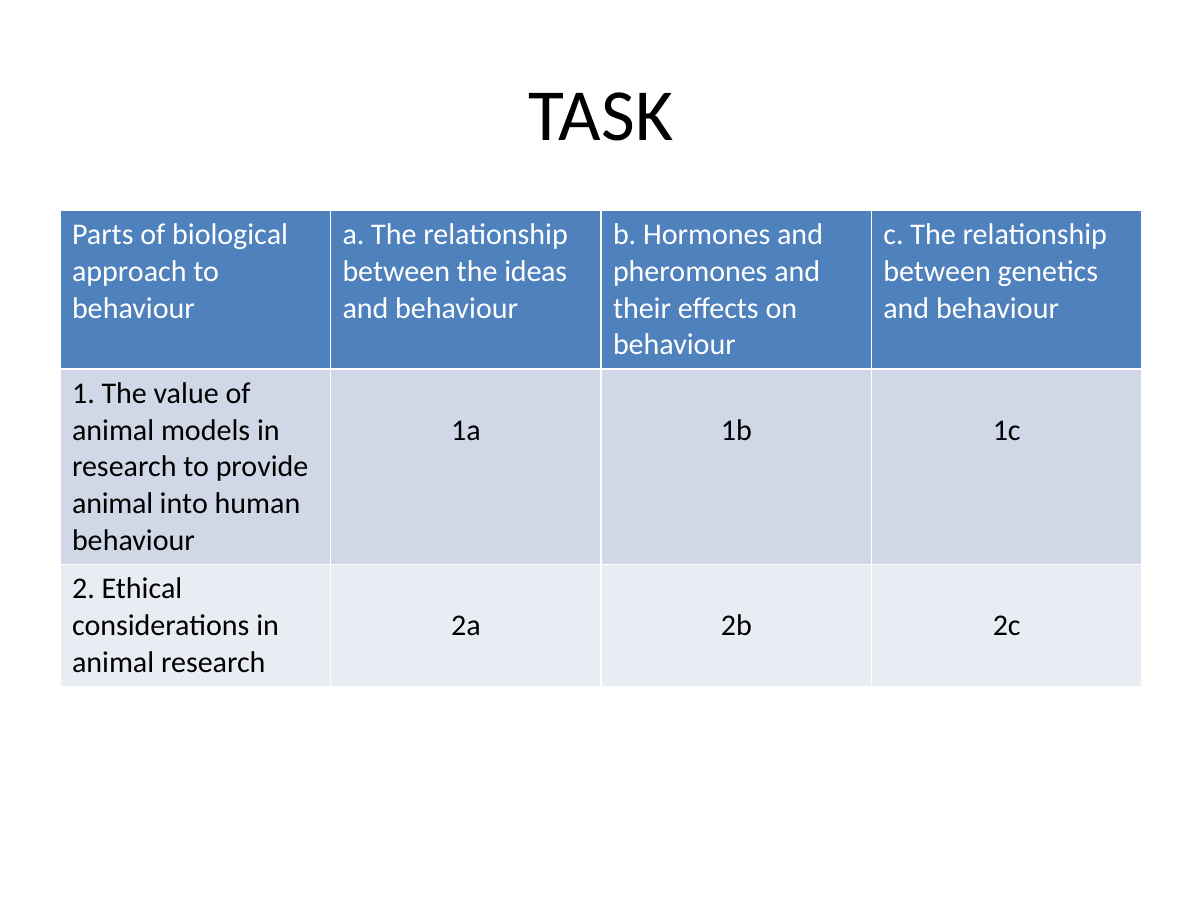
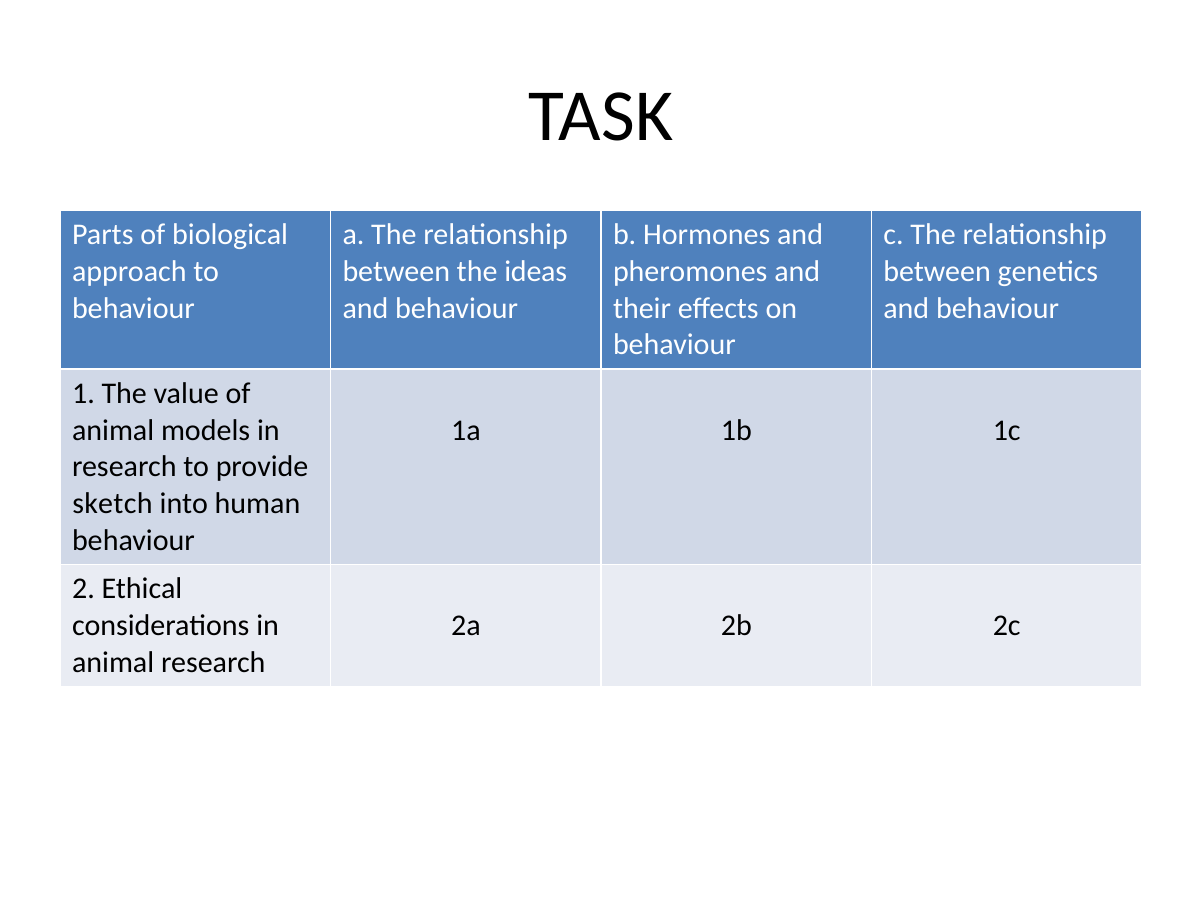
animal at (113, 504): animal -> sketch
